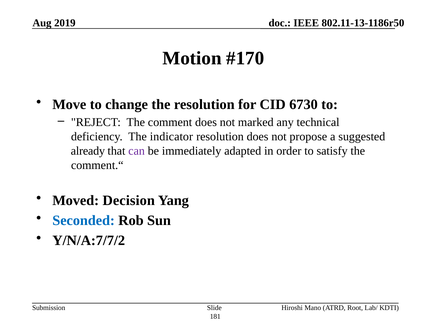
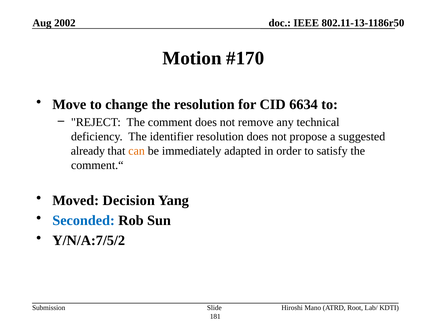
2019: 2019 -> 2002
6730: 6730 -> 6634
marked: marked -> remove
indicator: indicator -> identifier
can colour: purple -> orange
Y/N/A:7/7/2: Y/N/A:7/7/2 -> Y/N/A:7/5/2
